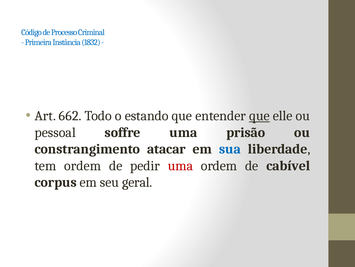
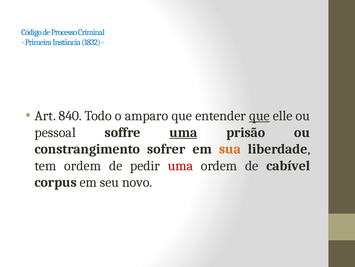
662: 662 -> 840
estando: estando -> amparo
uma at (183, 132) underline: none -> present
atacar: atacar -> sofrer
sua colour: blue -> orange
geral: geral -> novo
